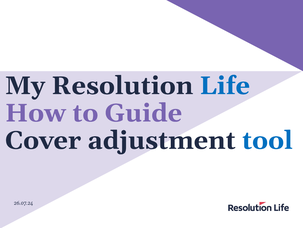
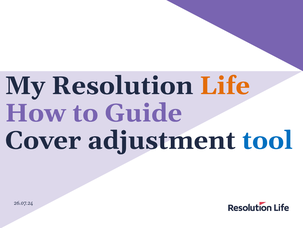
Life colour: blue -> orange
